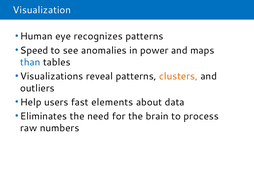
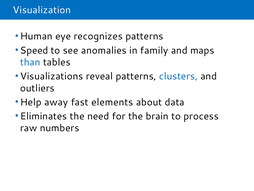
power: power -> family
clusters colour: orange -> blue
users: users -> away
